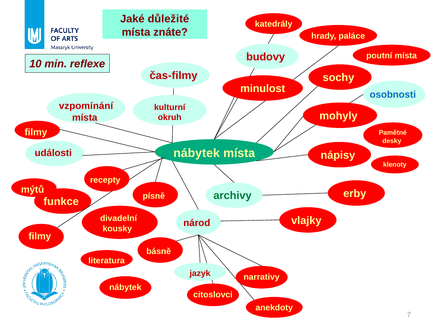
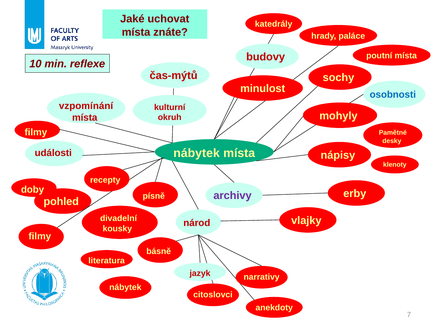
důležité: důležité -> uchovat
čas-filmy: čas-filmy -> čas-mýtů
mýtů: mýtů -> doby
archivy colour: green -> purple
funkce: funkce -> pohled
